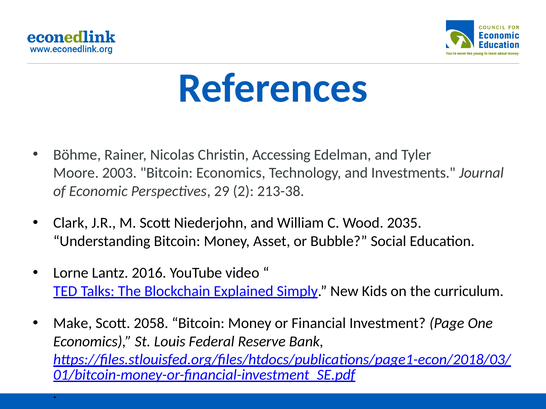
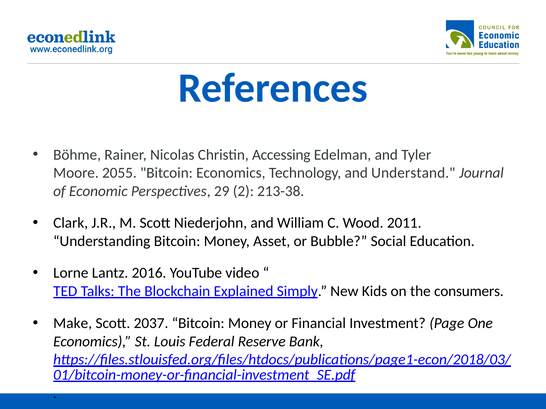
2003: 2003 -> 2055
Investments: Investments -> Understand
2035: 2035 -> 2011
curriculum: curriculum -> consumers
2058: 2058 -> 2037
